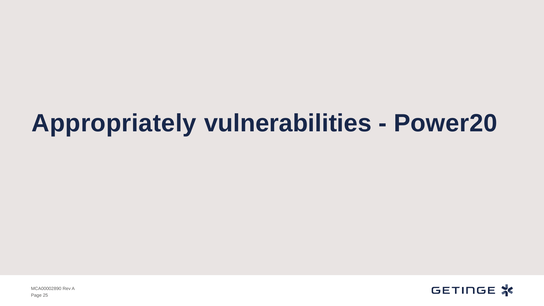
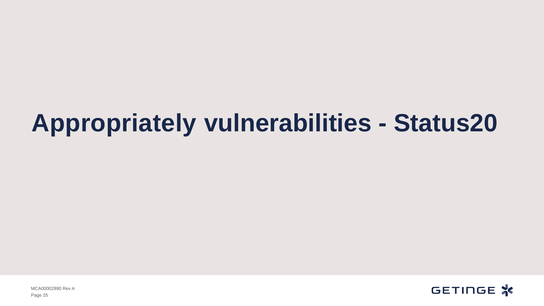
Power20: Power20 -> Status20
